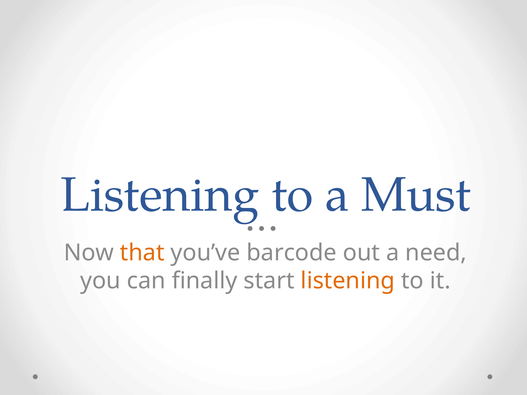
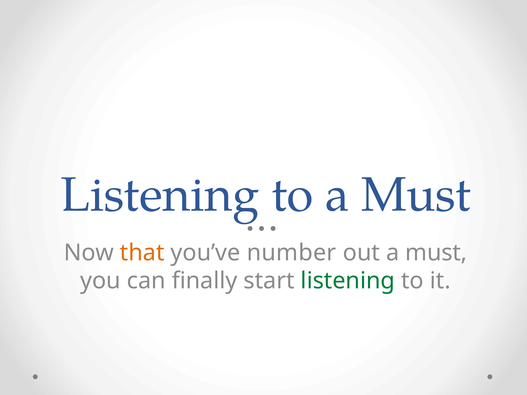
barcode: barcode -> number
out a need: need -> must
listening at (348, 281) colour: orange -> green
